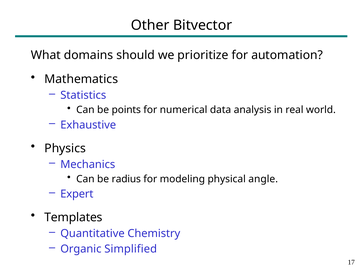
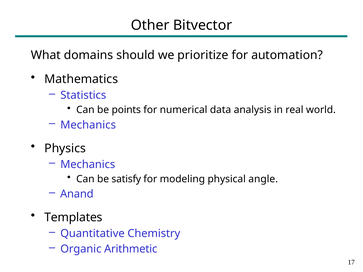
Exhaustive at (88, 125): Exhaustive -> Mechanics
radius: radius -> satisfy
Expert: Expert -> Anand
Simplified: Simplified -> Arithmetic
